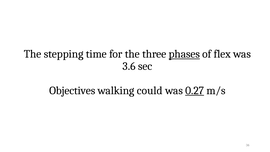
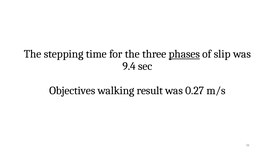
flex: flex -> slip
3.6: 3.6 -> 9.4
could: could -> result
0.27 underline: present -> none
